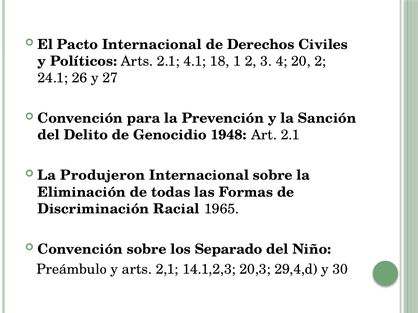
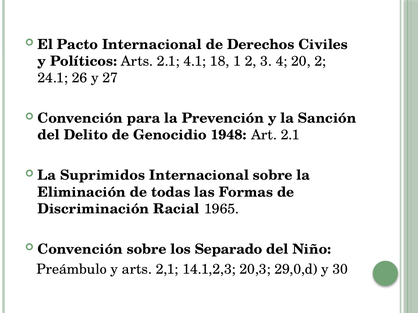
Produjeron: Produjeron -> Suprimidos
29,4,d: 29,4,d -> 29,0,d
